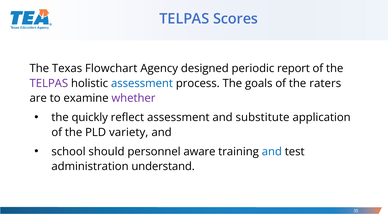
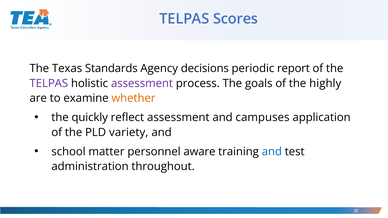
Flowchart: Flowchart -> Standards
designed: designed -> decisions
assessment at (142, 83) colour: blue -> purple
raters: raters -> highly
whether colour: purple -> orange
substitute: substitute -> campuses
should: should -> matter
understand: understand -> throughout
